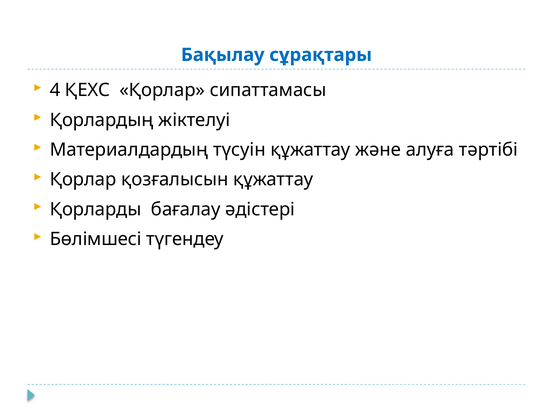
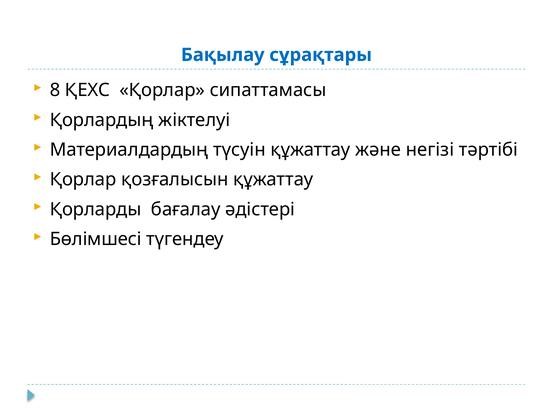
4: 4 -> 8
алуға: алуға -> негізі
